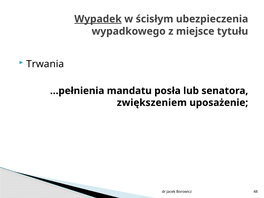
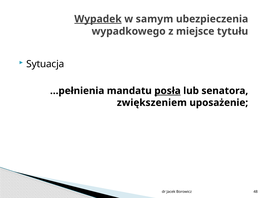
ścisłym: ścisłym -> samym
Trwania: Trwania -> Sytuacja
posła underline: none -> present
